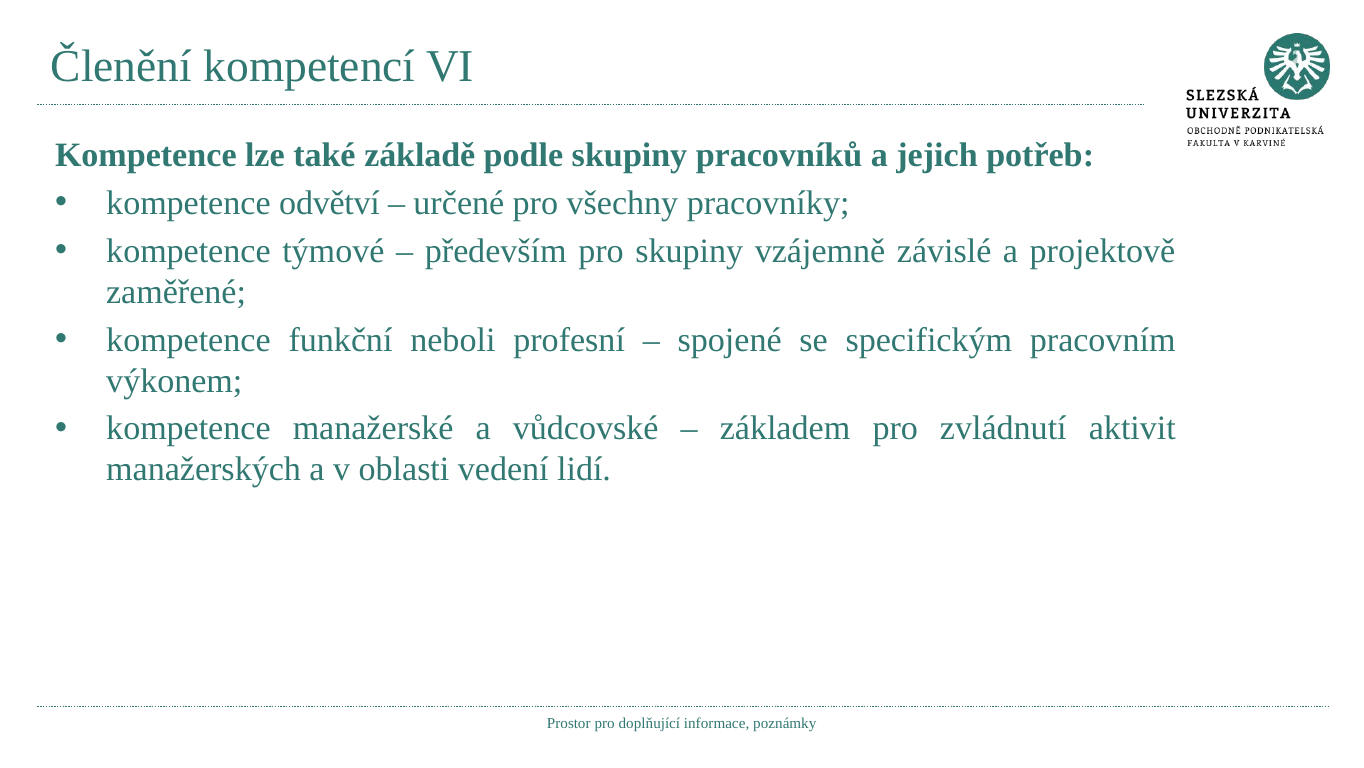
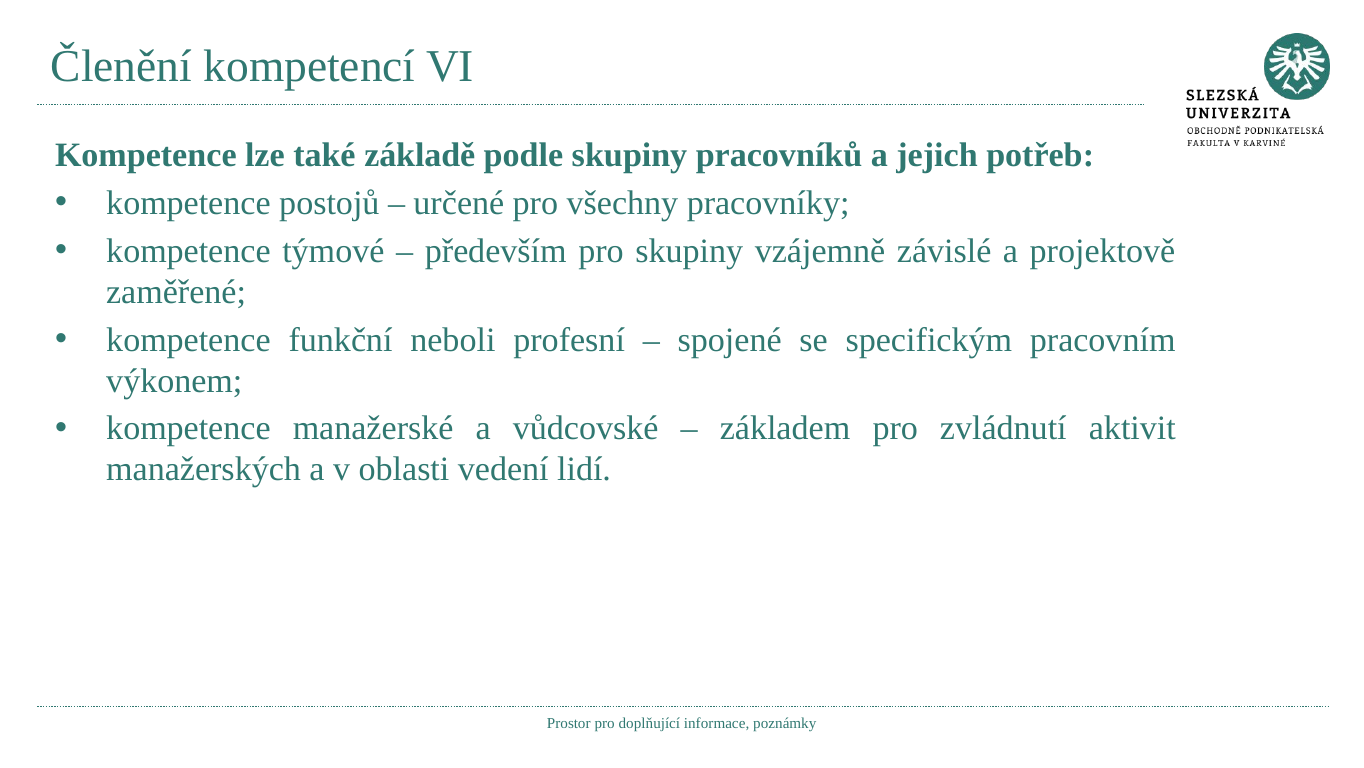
odvětví: odvětví -> postojů
